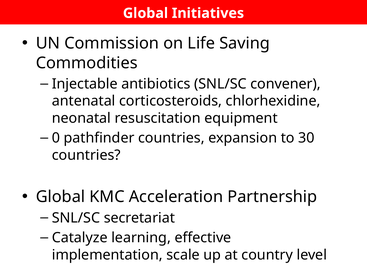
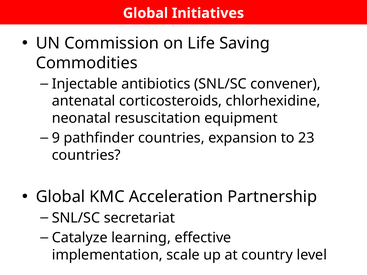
0: 0 -> 9
30: 30 -> 23
